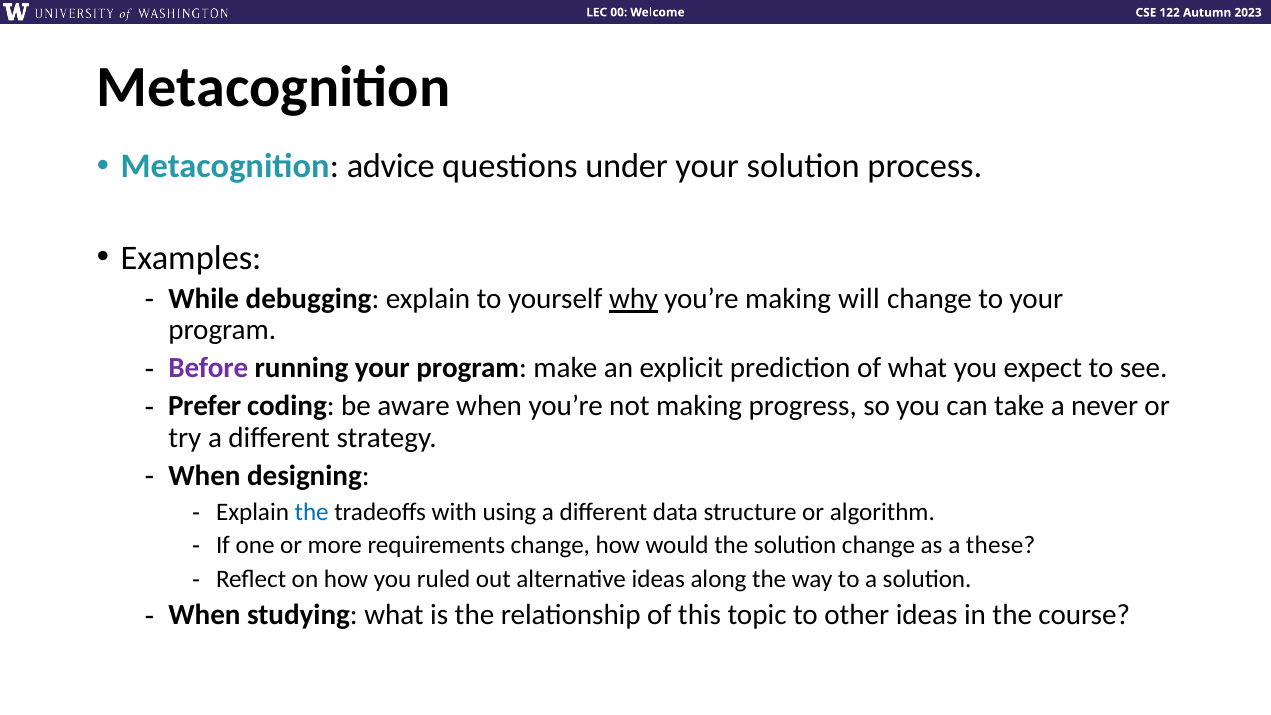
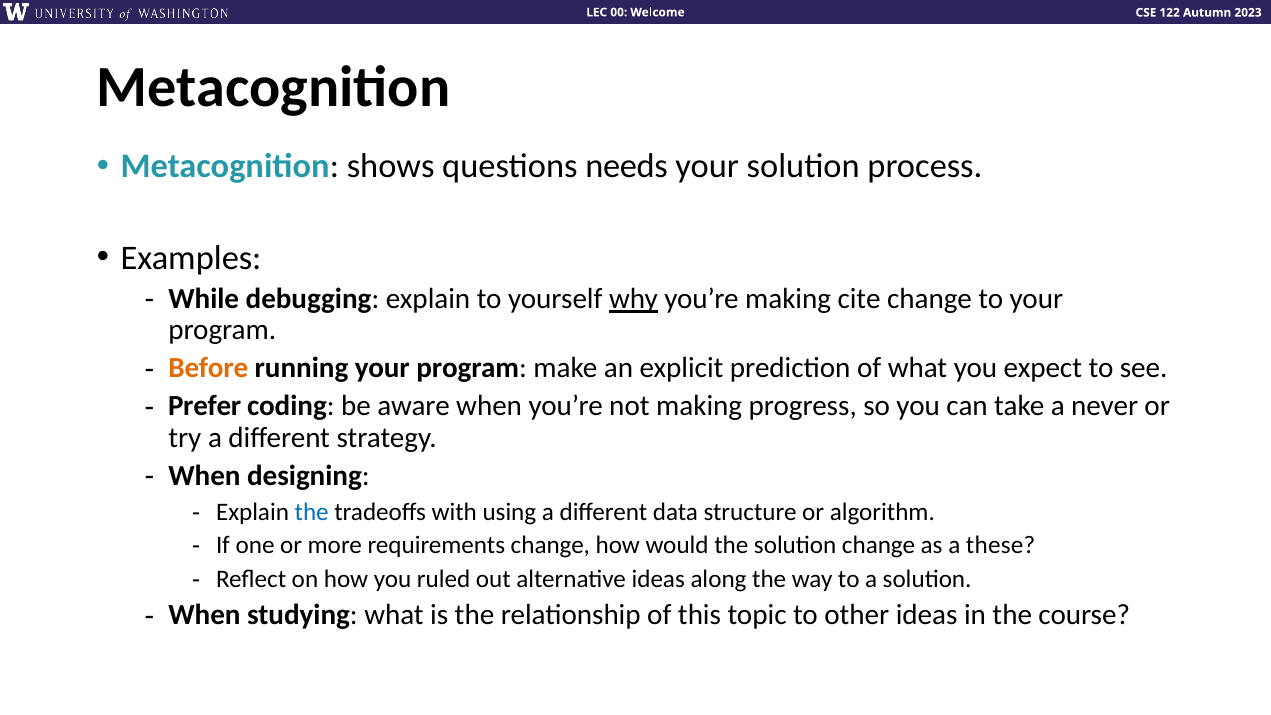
advice: advice -> shows
under: under -> needs
will: will -> cite
Before colour: purple -> orange
